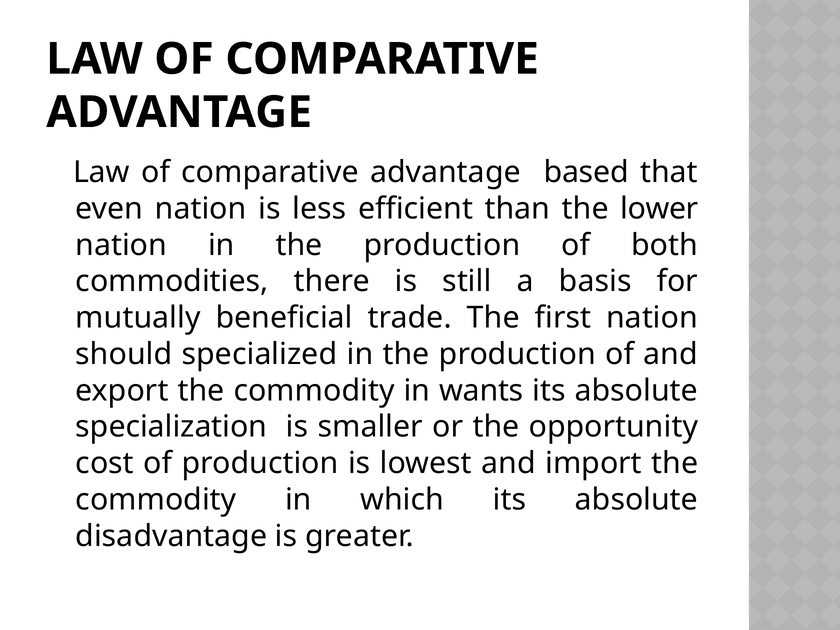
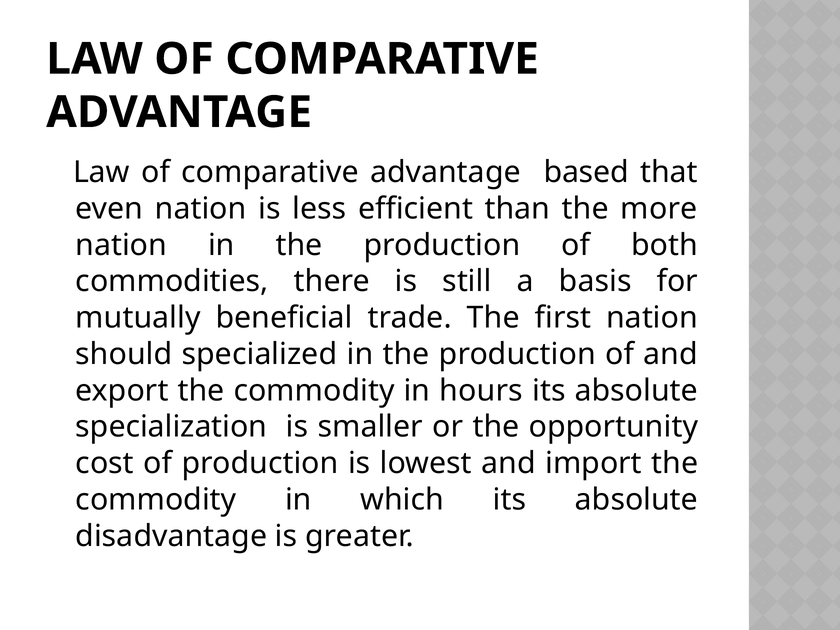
lower: lower -> more
wants: wants -> hours
